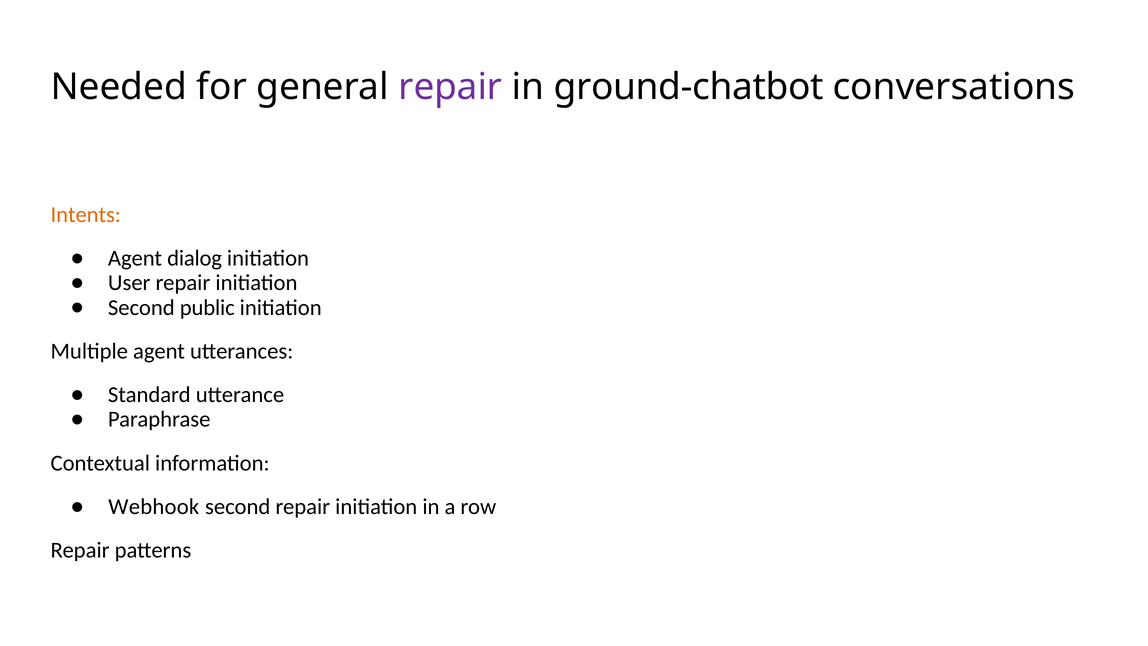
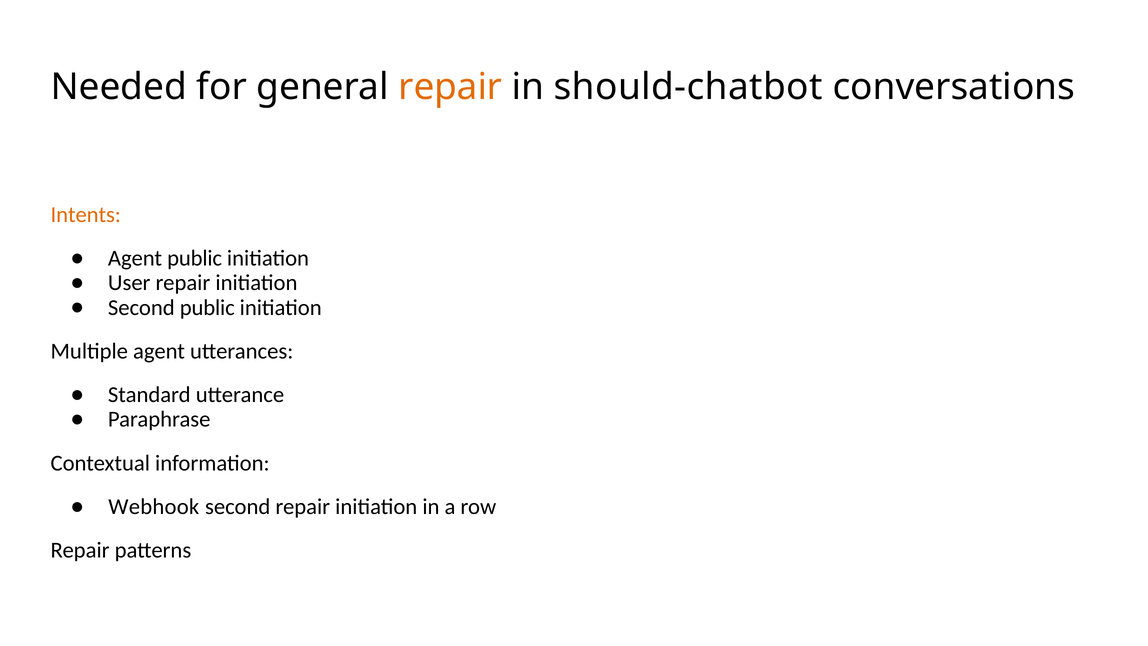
repair at (450, 87) colour: purple -> orange
ground-chatbot: ground-chatbot -> should-chatbot
Agent dialog: dialog -> public
